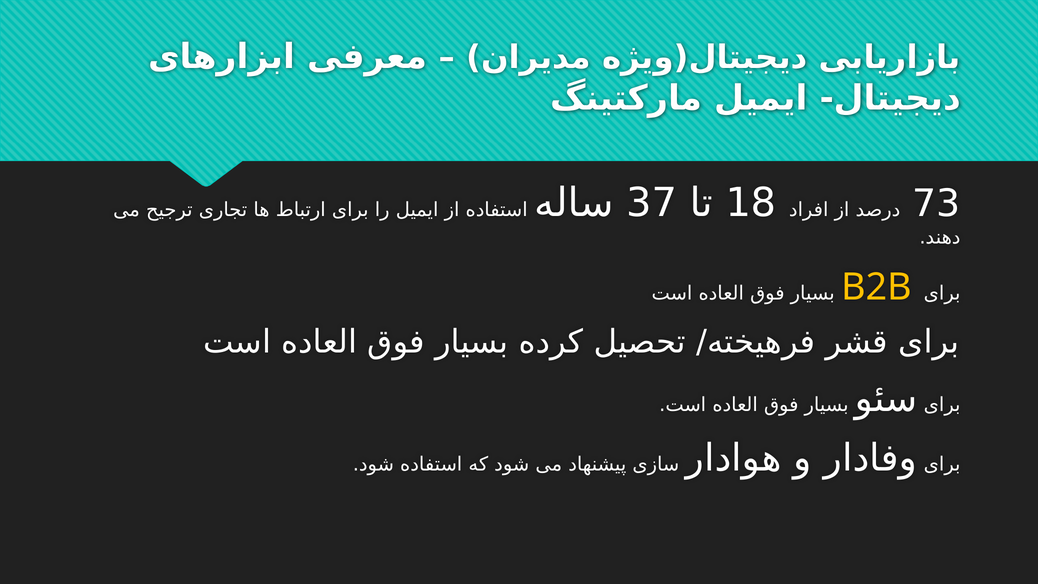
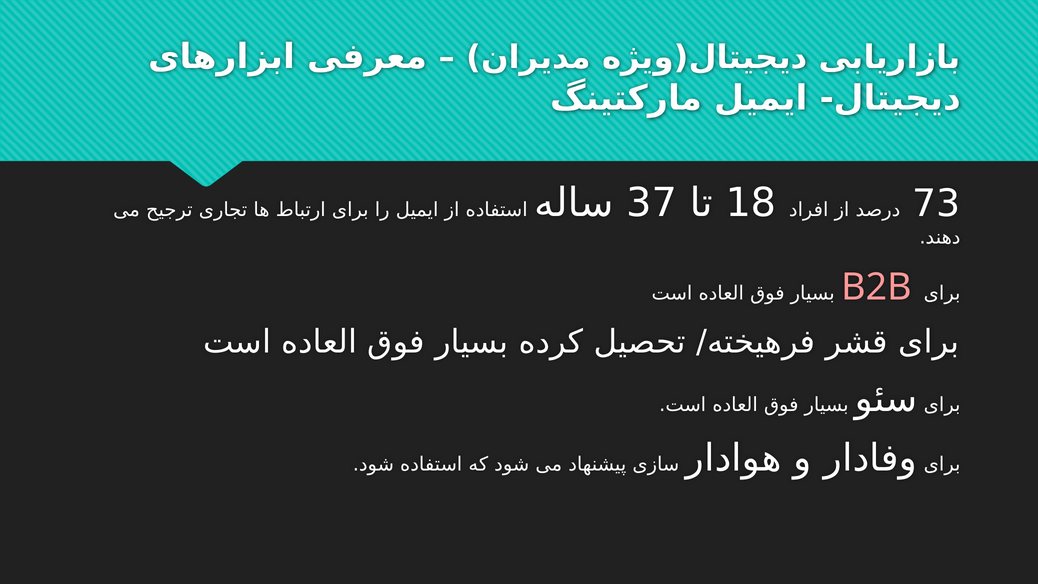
B2B colour: yellow -> pink
